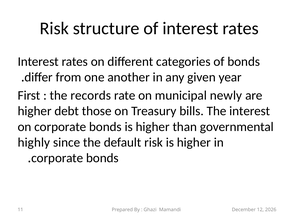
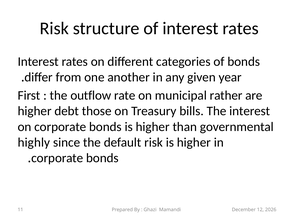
records: records -> outflow
newly: newly -> rather
